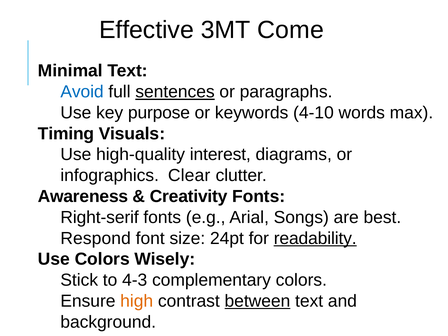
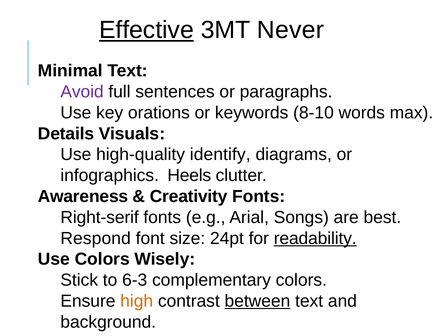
Effective underline: none -> present
Come: Come -> Never
Avoid colour: blue -> purple
sentences underline: present -> none
purpose: purpose -> orations
4-10: 4-10 -> 8-10
Timing: Timing -> Details
interest: interest -> identify
Clear: Clear -> Heels
4-3: 4-3 -> 6-3
